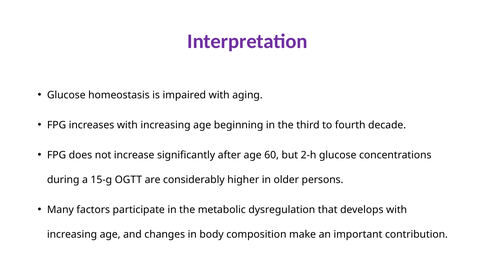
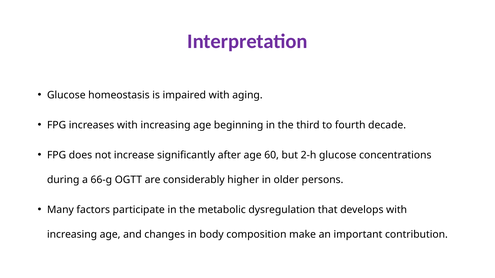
15-g: 15-g -> 66-g
